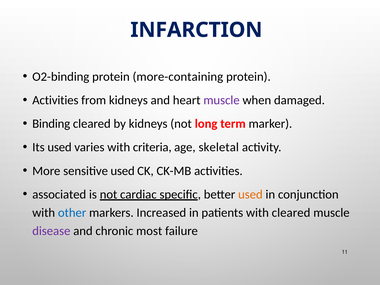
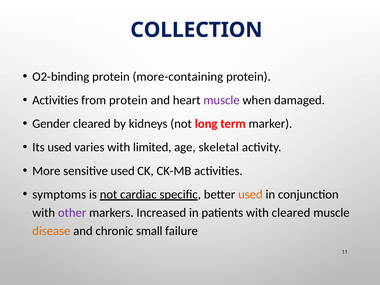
INFARCTION: INFARCTION -> COLLECTION
from kidneys: kidneys -> protein
Binding: Binding -> Gender
criteria: criteria -> limited
associated: associated -> symptoms
other colour: blue -> purple
disease colour: purple -> orange
most: most -> small
